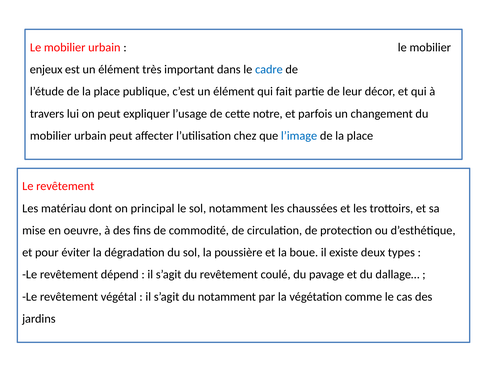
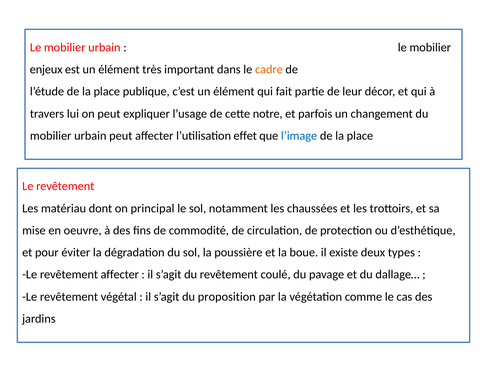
cadre colour: blue -> orange
chez: chez -> effet
revêtement dépend: dépend -> affecter
du notamment: notamment -> proposition
